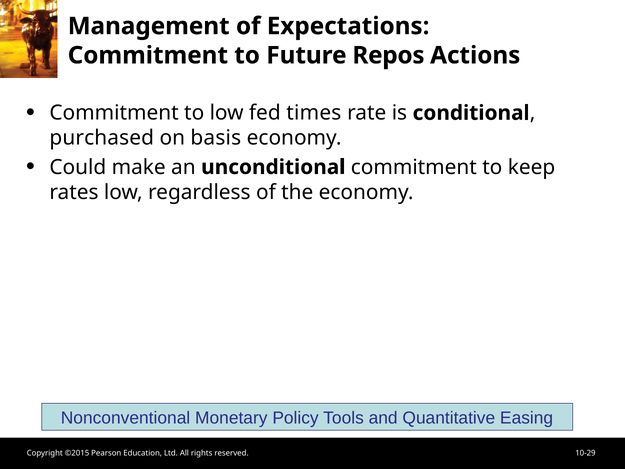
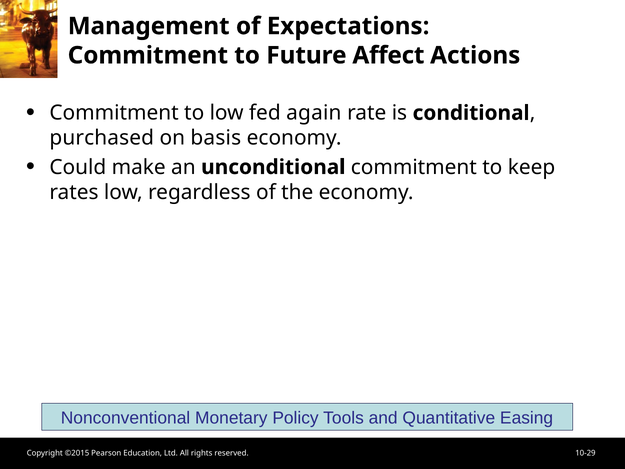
Repos: Repos -> Affect
times: times -> again
